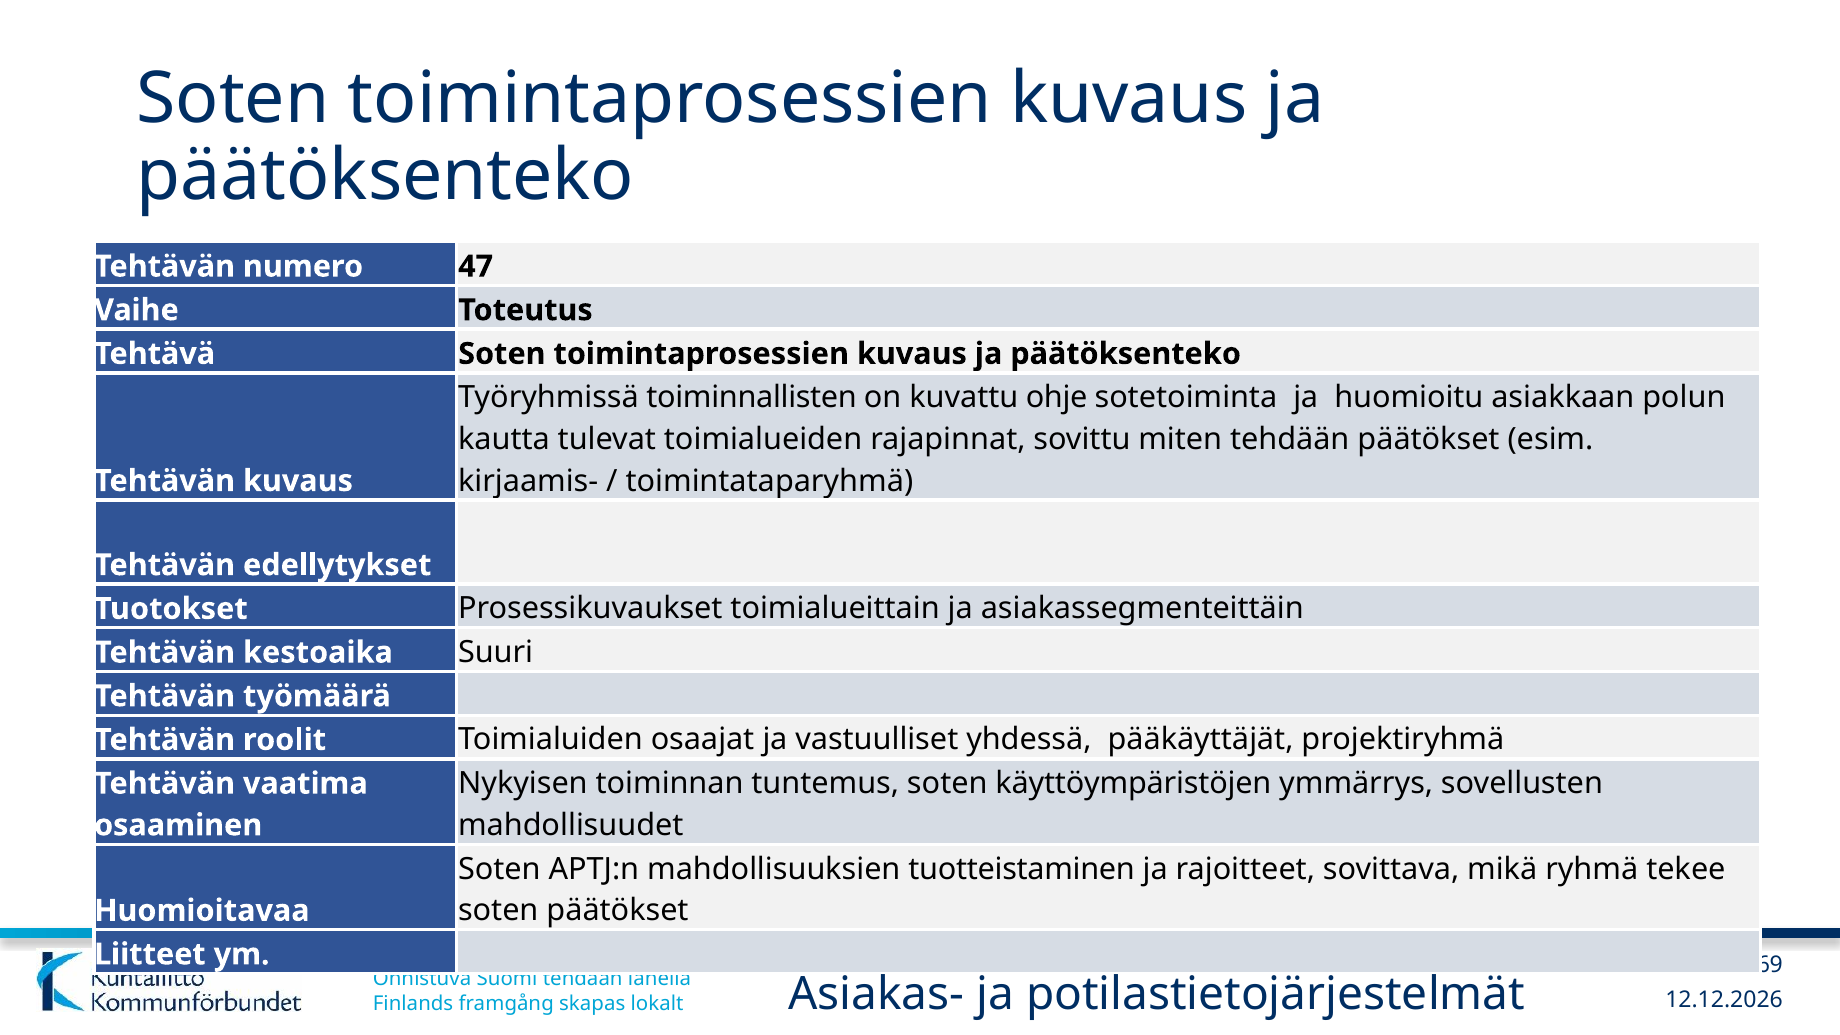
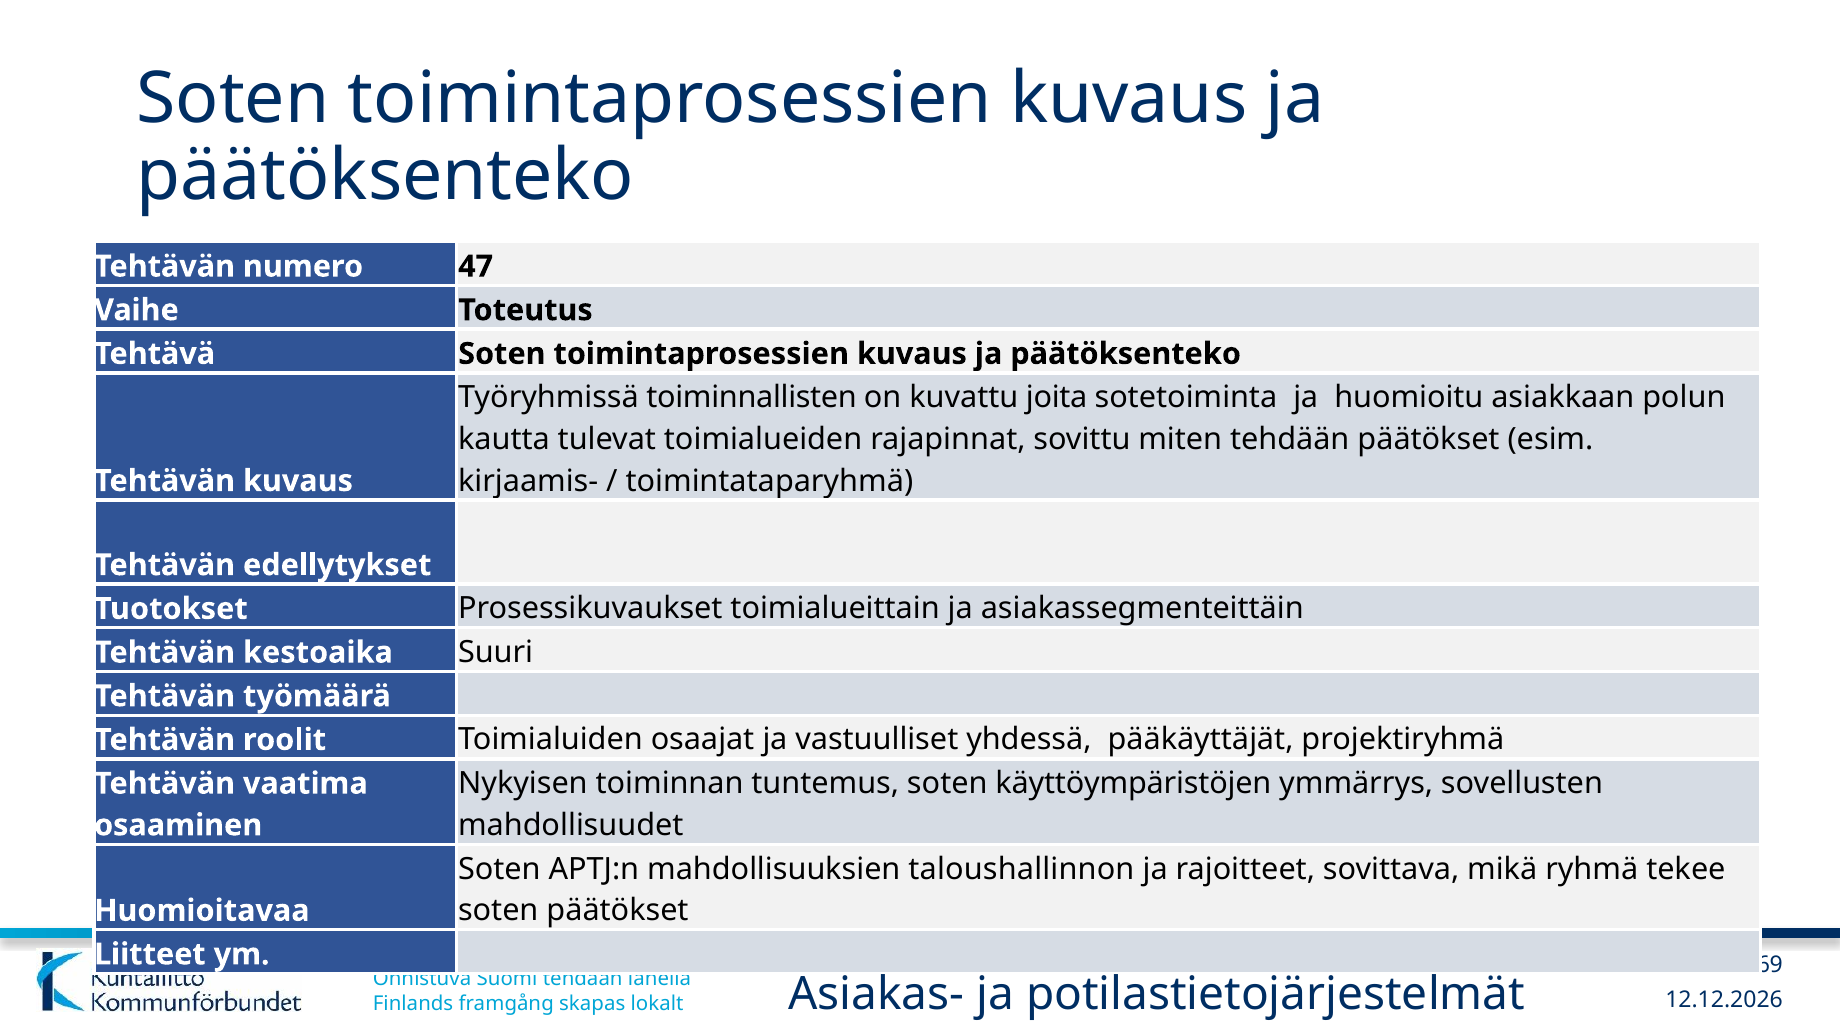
ohje: ohje -> joita
tuotteistaminen: tuotteistaminen -> taloushallinnon
